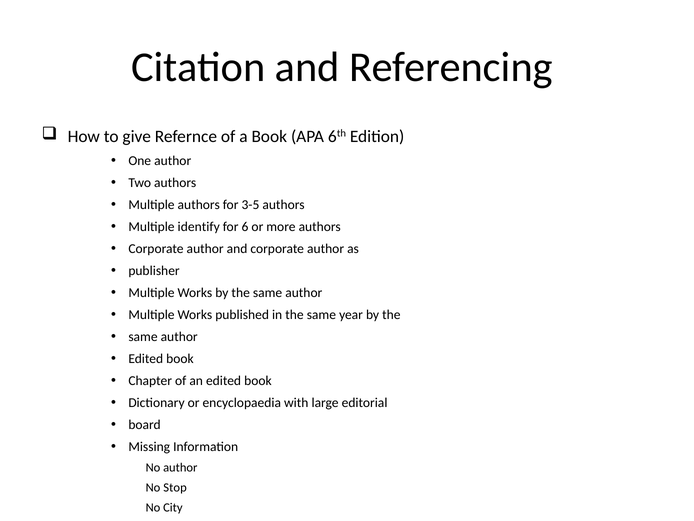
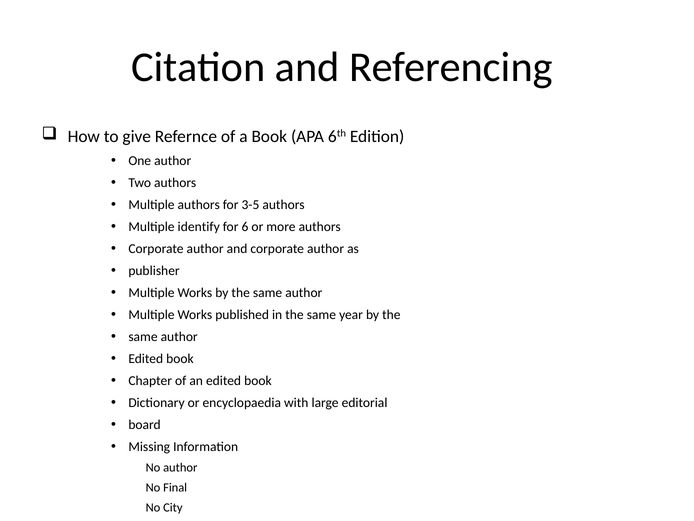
Stop: Stop -> Final
